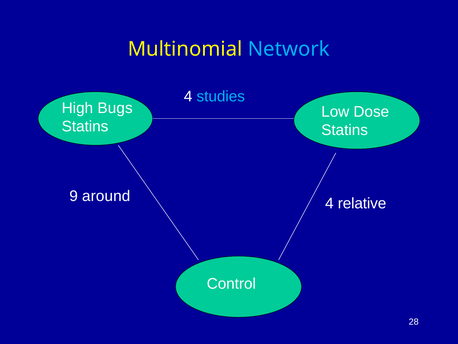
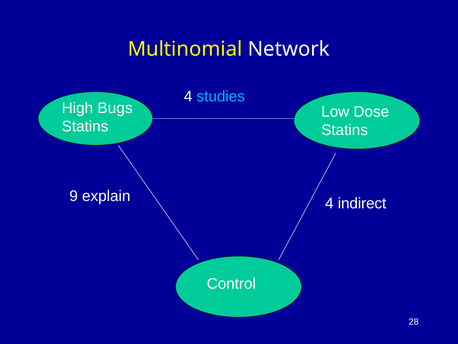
Network colour: light blue -> white
around: around -> explain
relative: relative -> indirect
